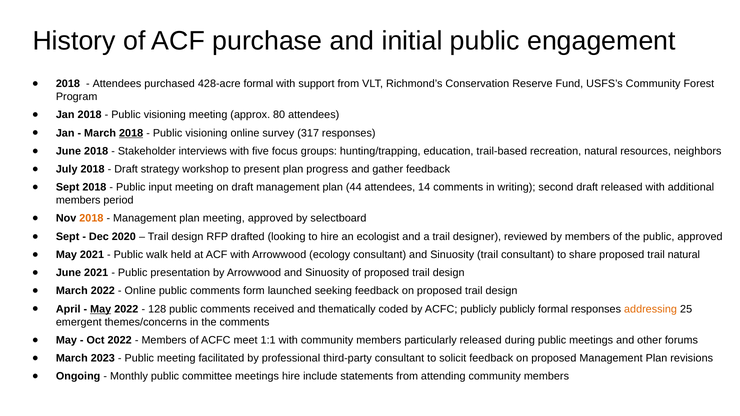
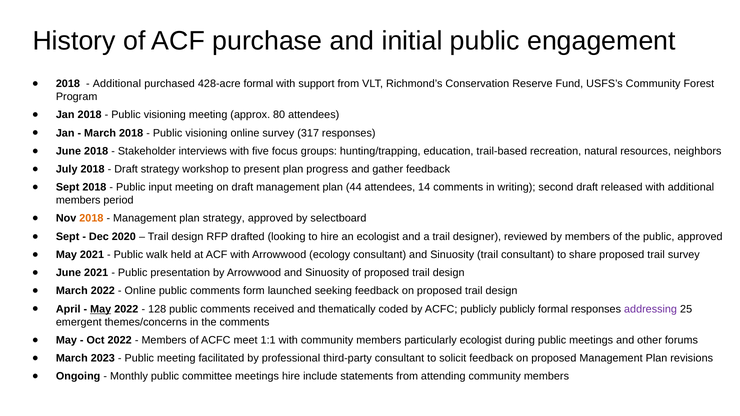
Attendees at (117, 84): Attendees -> Additional
2018 at (131, 133) underline: present -> none
plan meeting: meeting -> strategy
trail natural: natural -> survey
addressing colour: orange -> purple
particularly released: released -> ecologist
